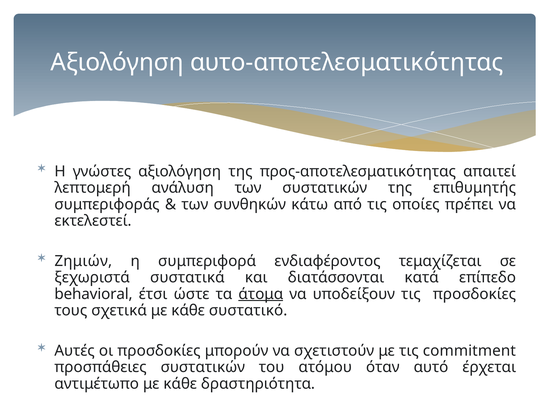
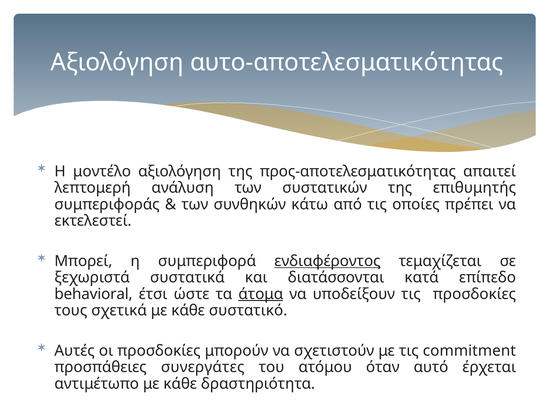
γνώστες: γνώστες -> μοντέλο
Ζημιών: Ζημιών -> Μπορεί
ενδιαφέροντος underline: none -> present
προσπάθειες συστατικών: συστατικών -> συνεργάτες
